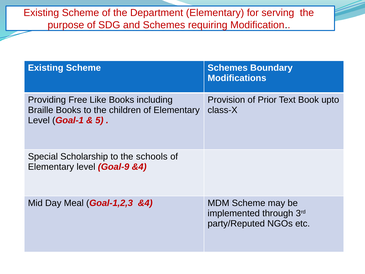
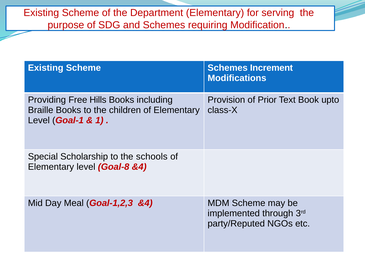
Boundary: Boundary -> Increment
Like: Like -> Hills
5: 5 -> 1
Goal-9: Goal-9 -> Goal-8
